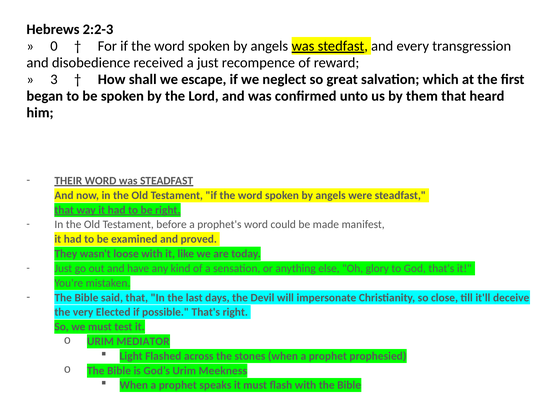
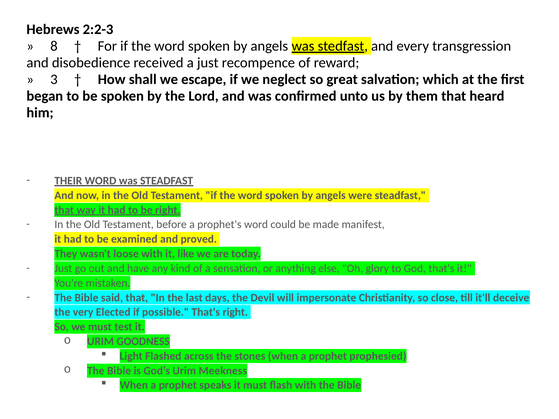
0: 0 -> 8
MEDIATOR: MEDIATOR -> GOODNESS
